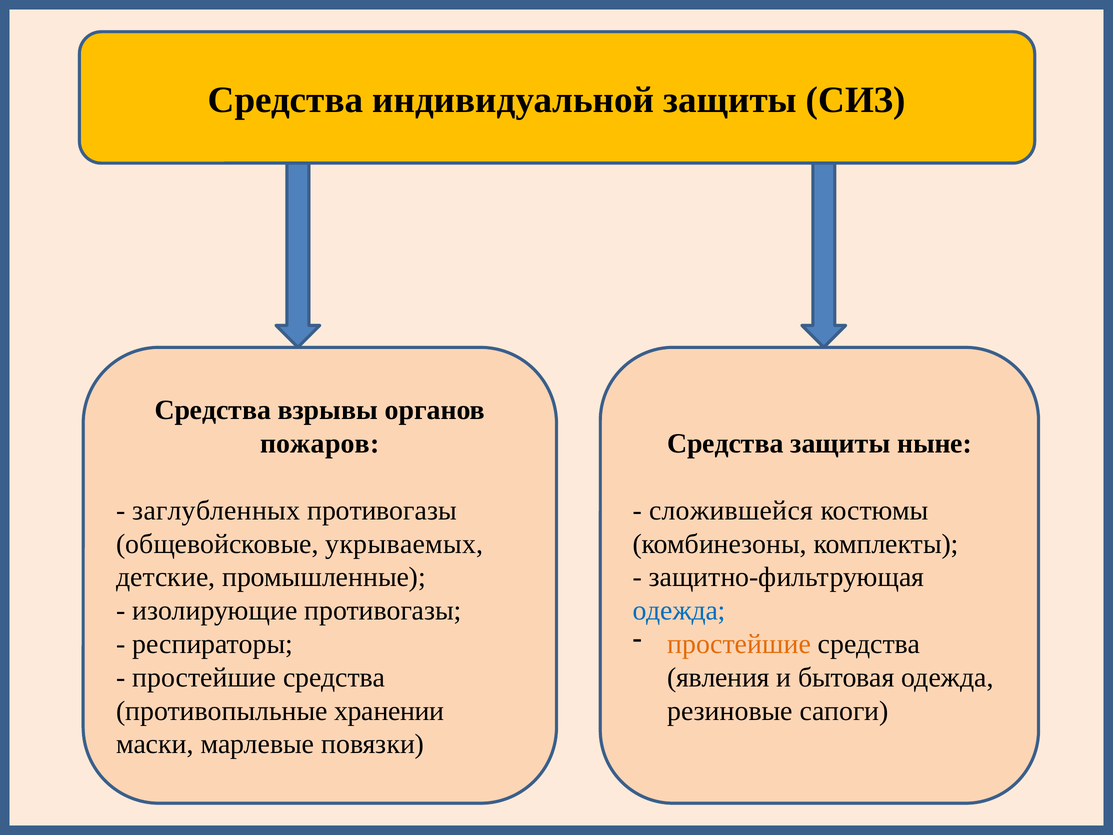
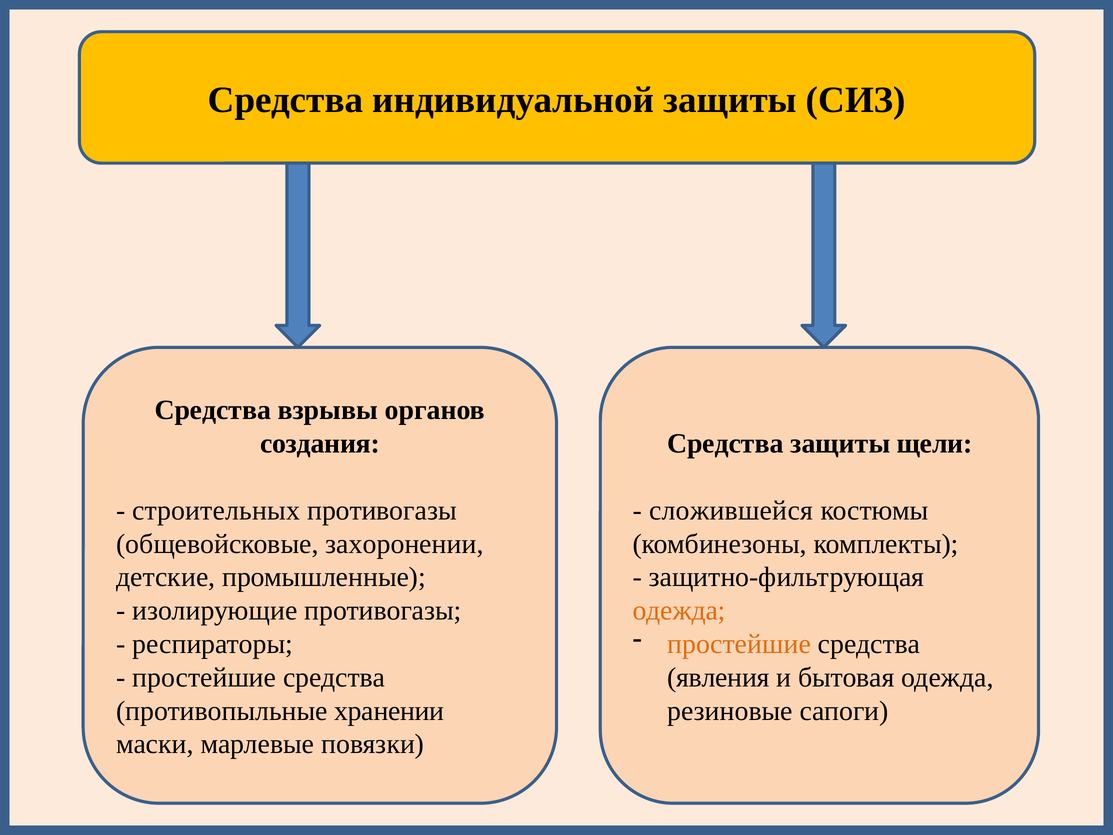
пожаров: пожаров -> создания
ныне: ныне -> щели
заглубленных: заглубленных -> строительных
укрываемых: укрываемых -> захоронении
одежда at (679, 610) colour: blue -> orange
